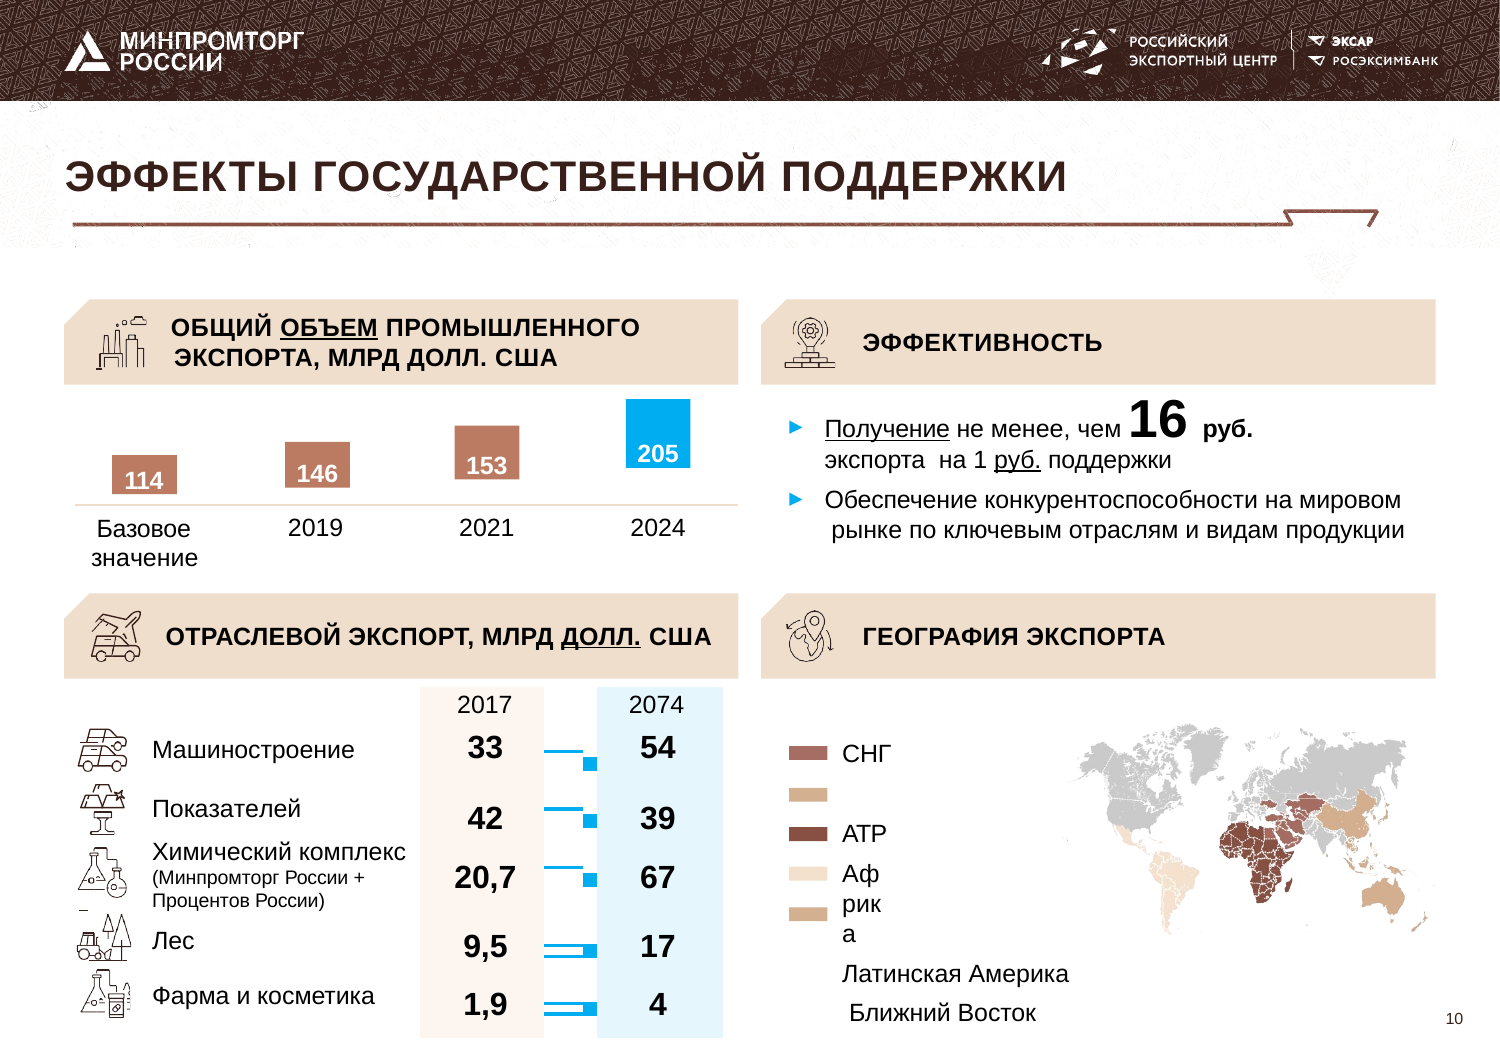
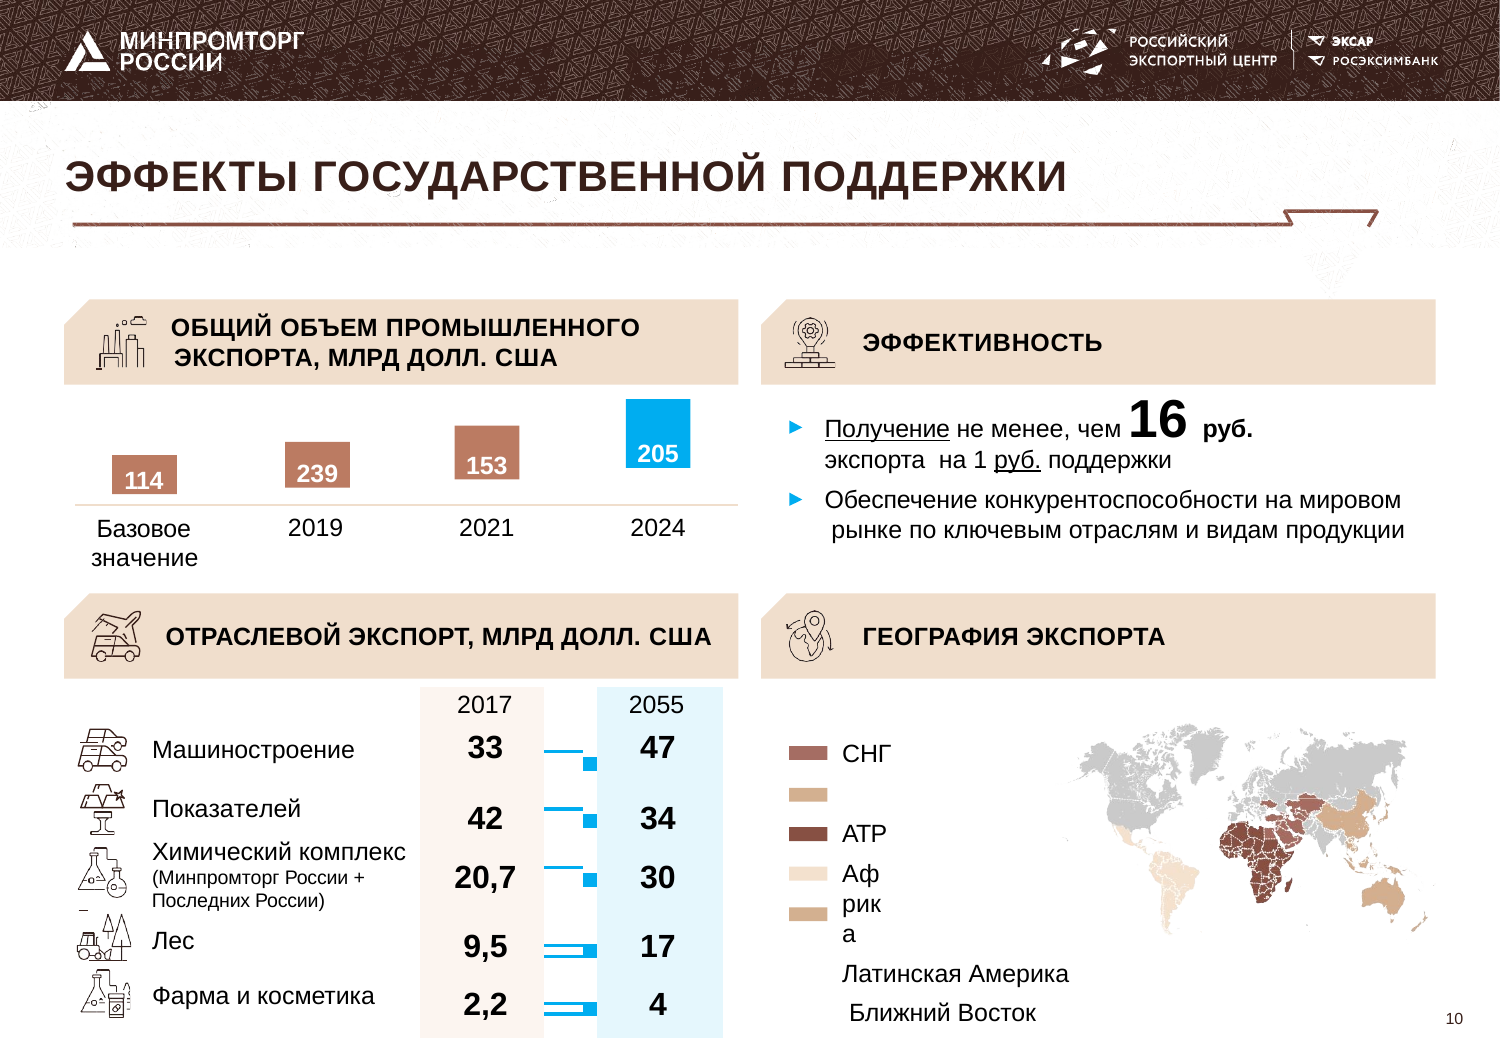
ОБЪЕМ underline: present -> none
146: 146 -> 239
ДОЛЛ at (601, 637) underline: present -> none
2074: 2074 -> 2055
54: 54 -> 47
39: 39 -> 34
67: 67 -> 30
Процентов: Процентов -> Последних
1,9: 1,9 -> 2,2
